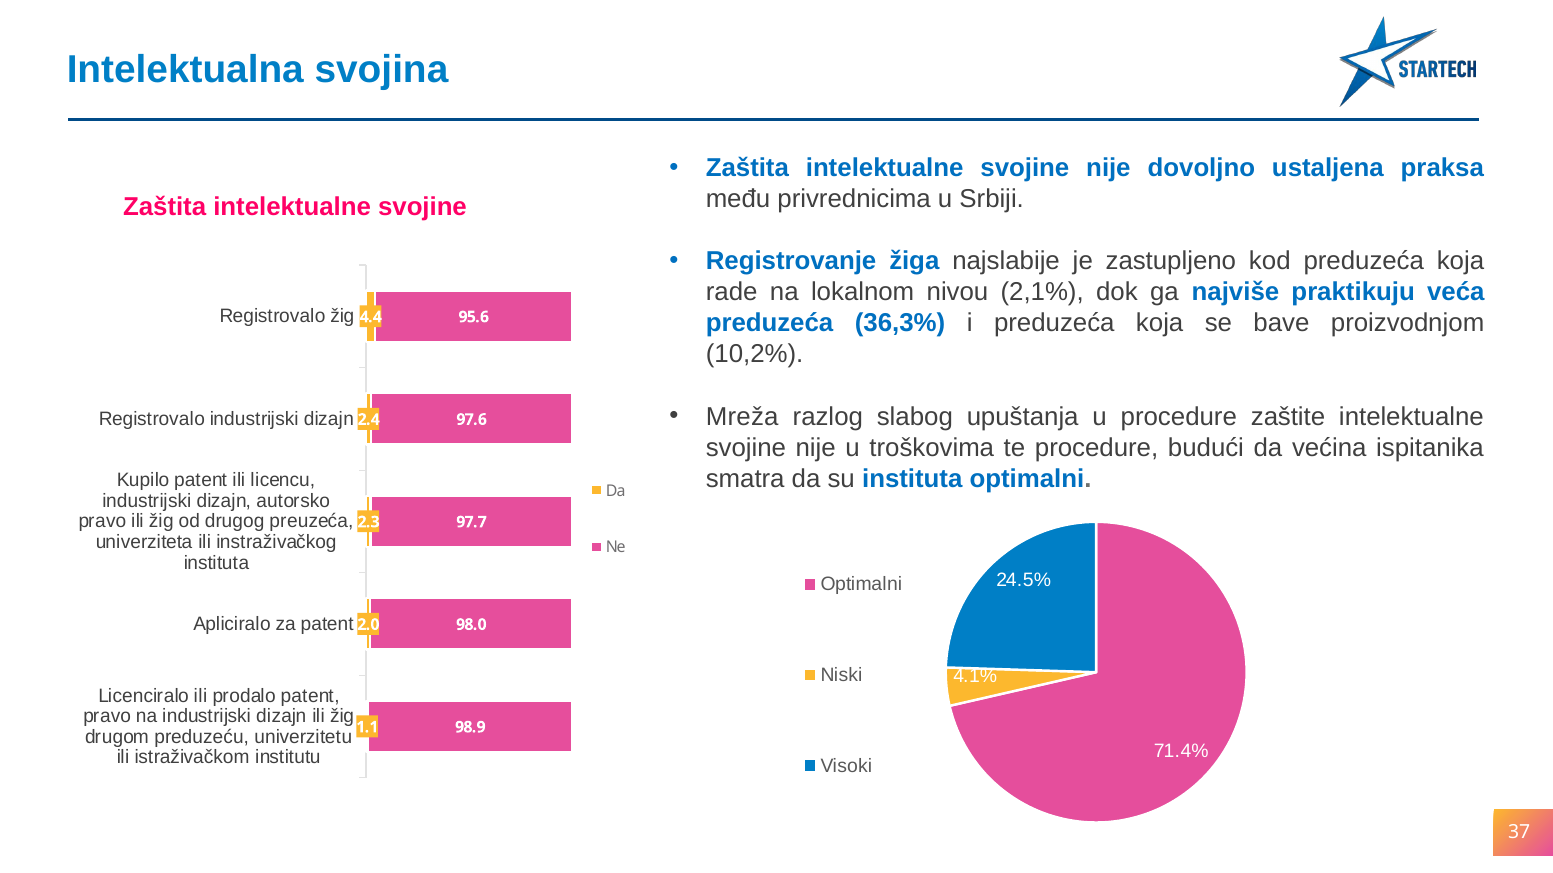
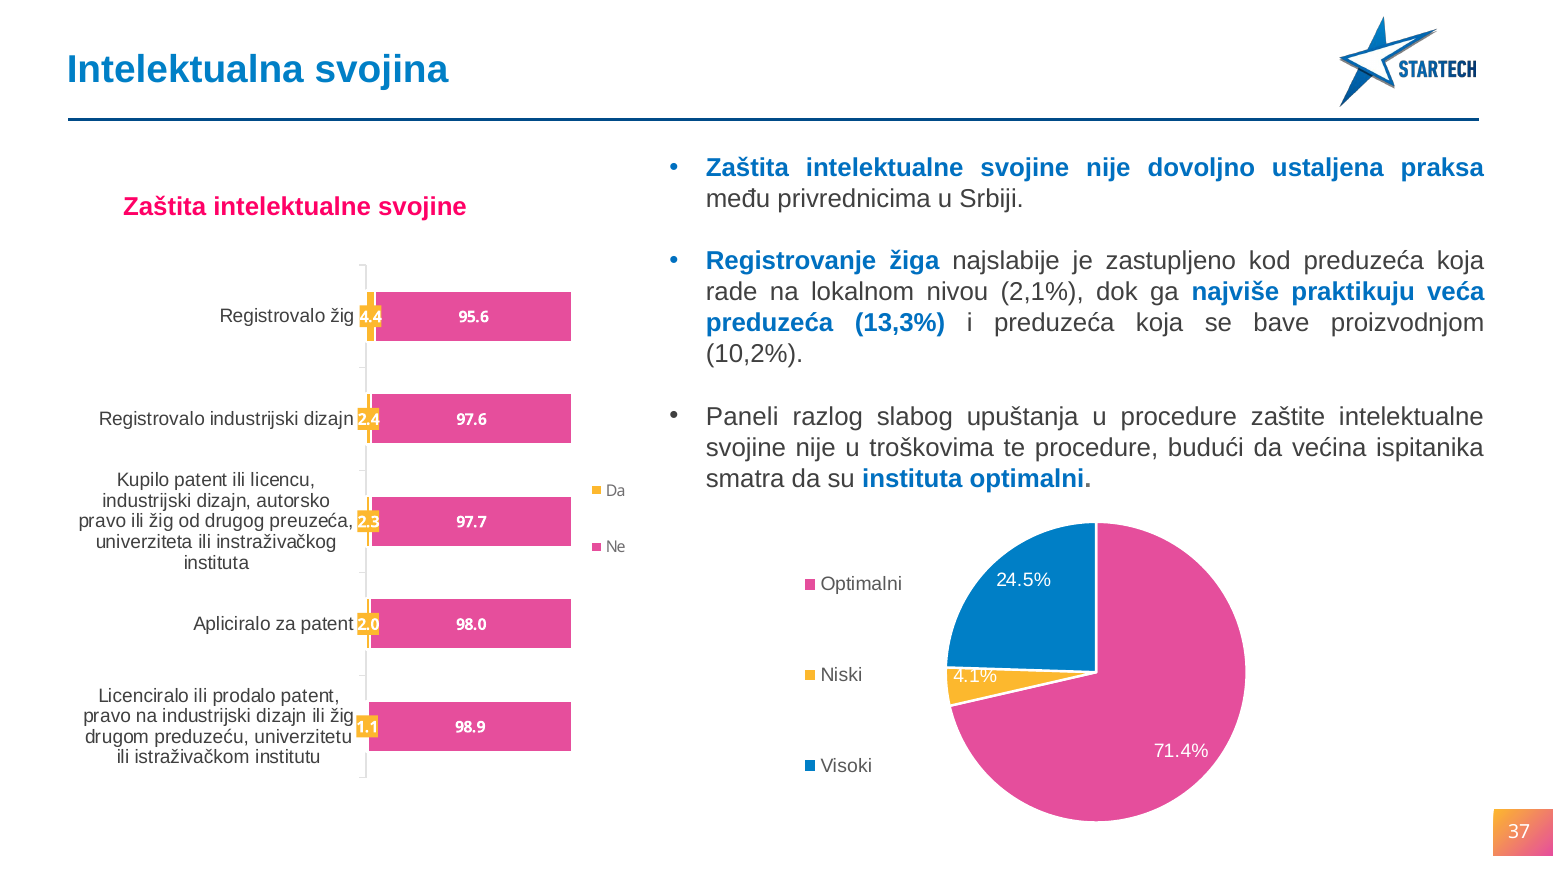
36,3%: 36,3% -> 13,3%
Mreža: Mreža -> Paneli
